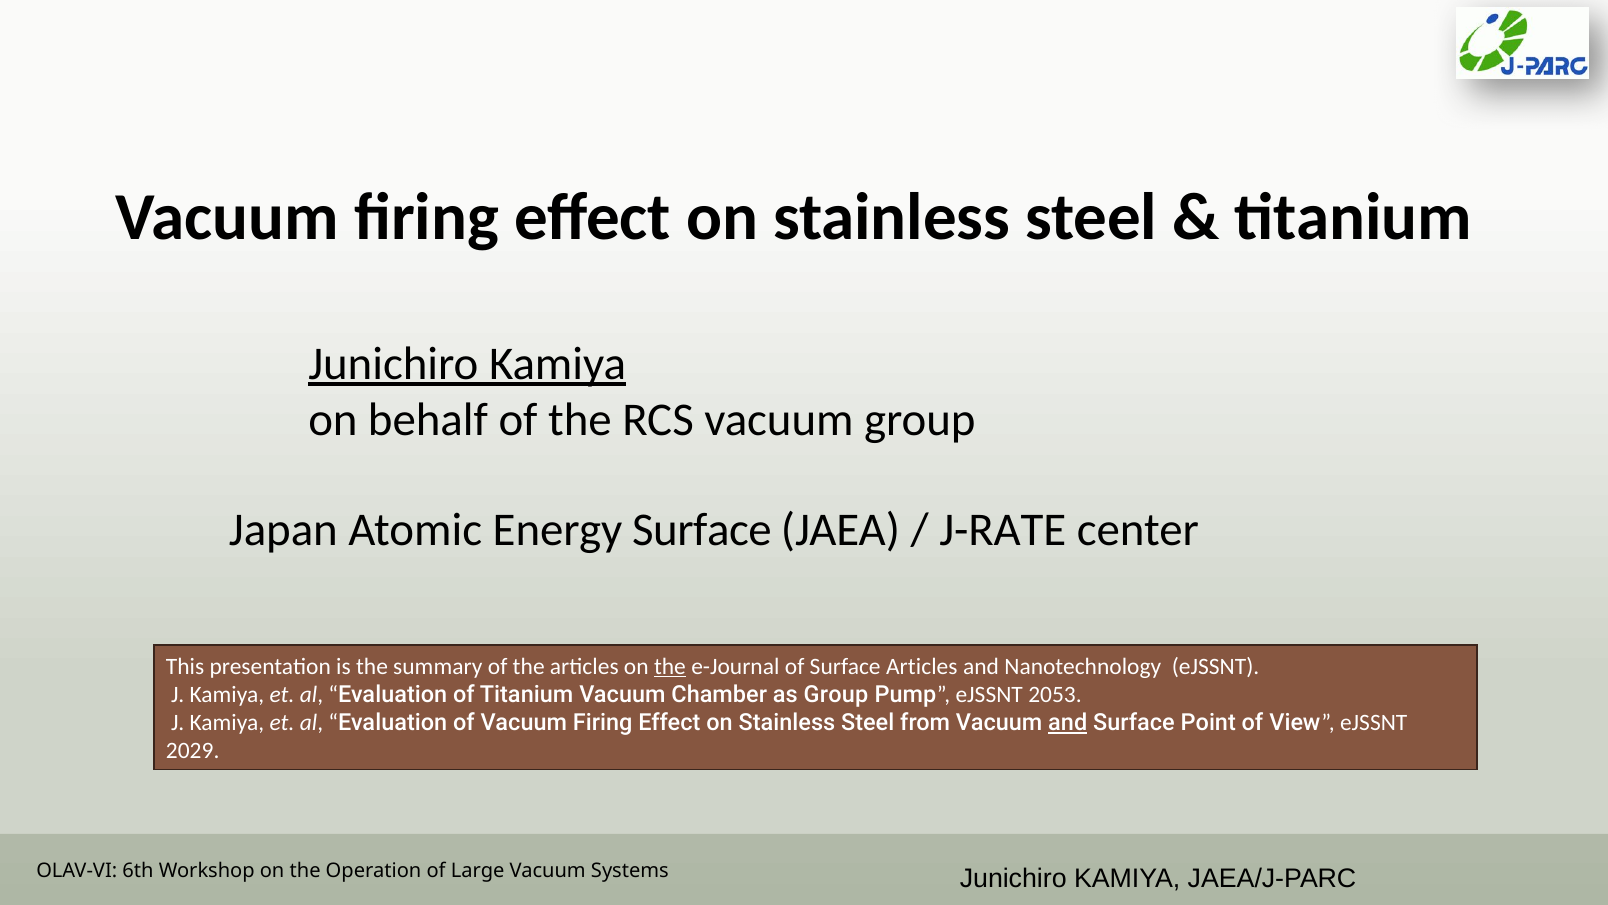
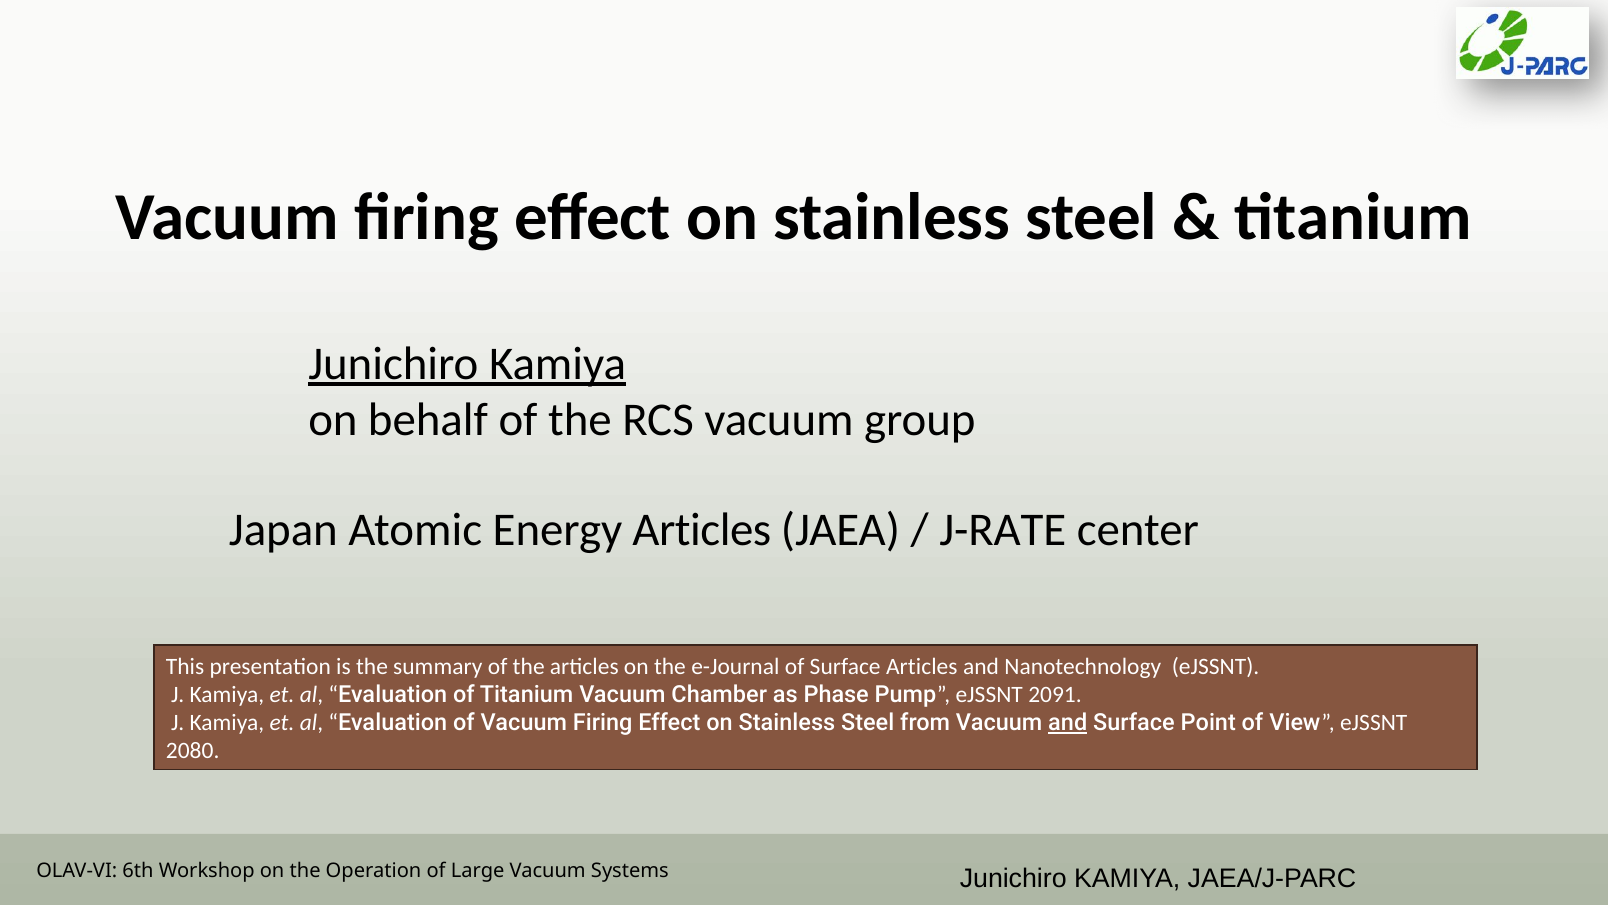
Energy Surface: Surface -> Articles
the at (670, 666) underline: present -> none
as Group: Group -> Phase
2053: 2053 -> 2091
2029: 2029 -> 2080
